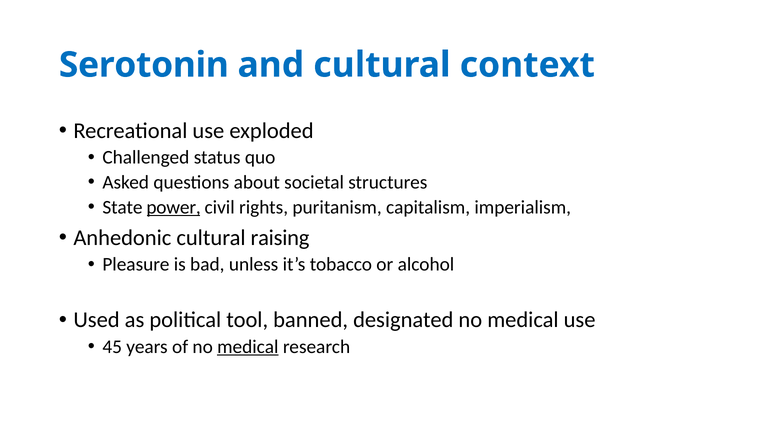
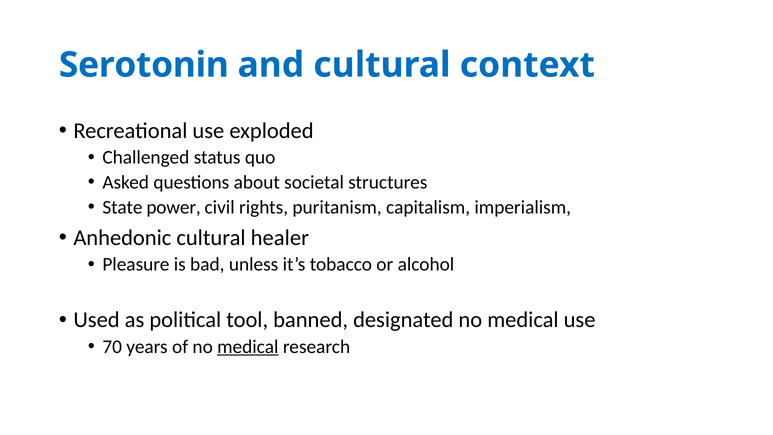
power underline: present -> none
raising: raising -> healer
45: 45 -> 70
